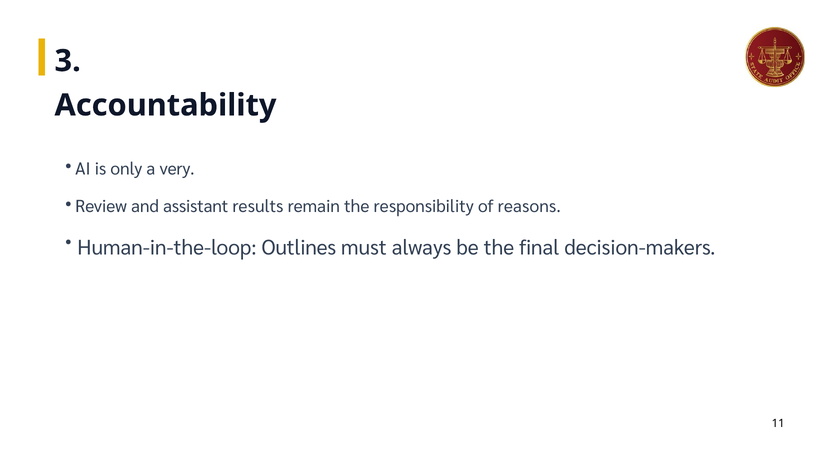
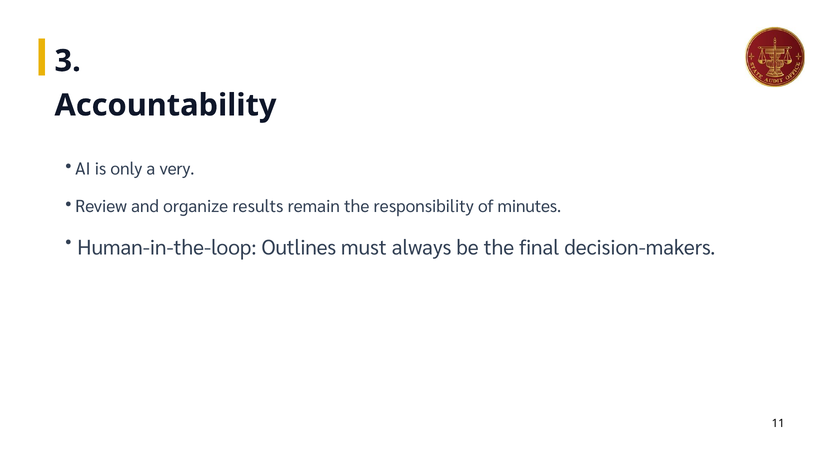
assistant: assistant -> organize
reasons: reasons -> minutes
